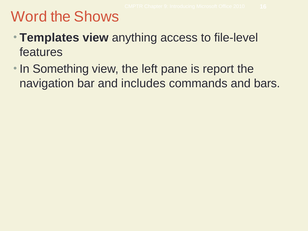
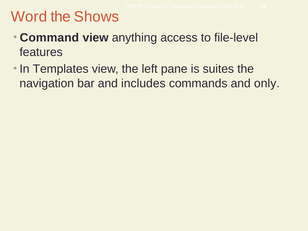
Templates: Templates -> Command
Something: Something -> Templates
report: report -> suites
bars: bars -> only
